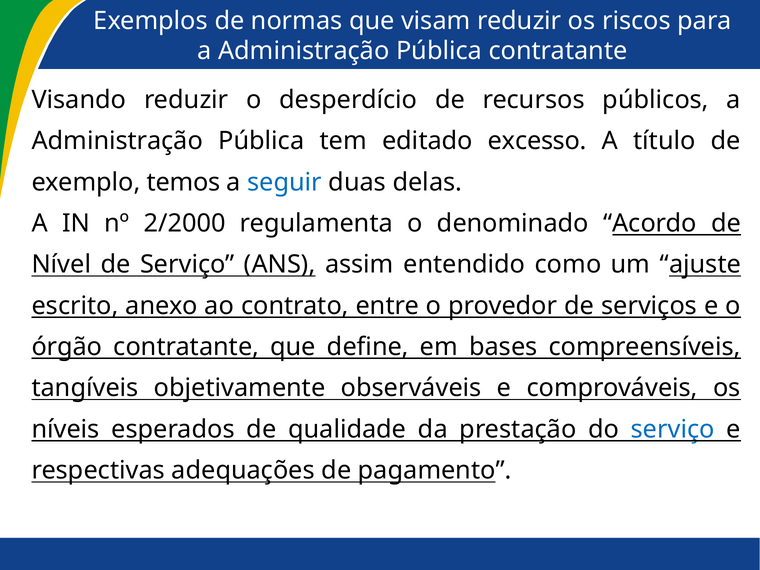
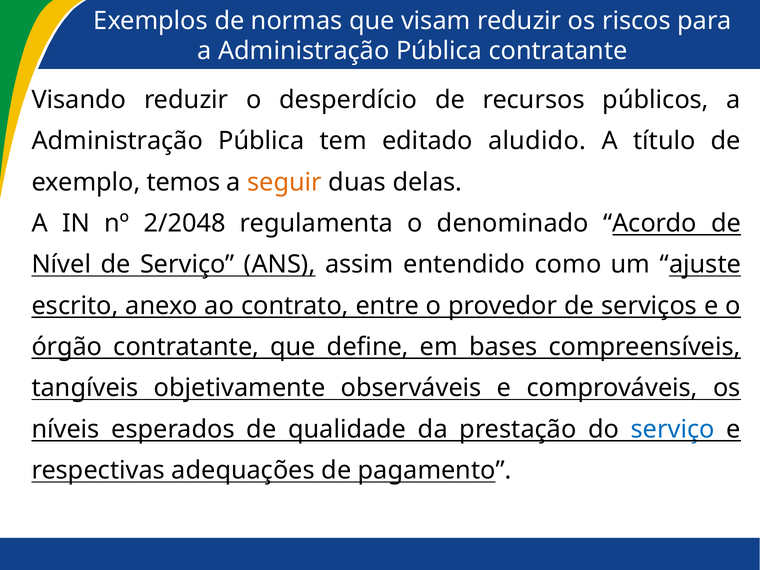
excesso: excesso -> aludido
seguir colour: blue -> orange
2/2000: 2/2000 -> 2/2048
